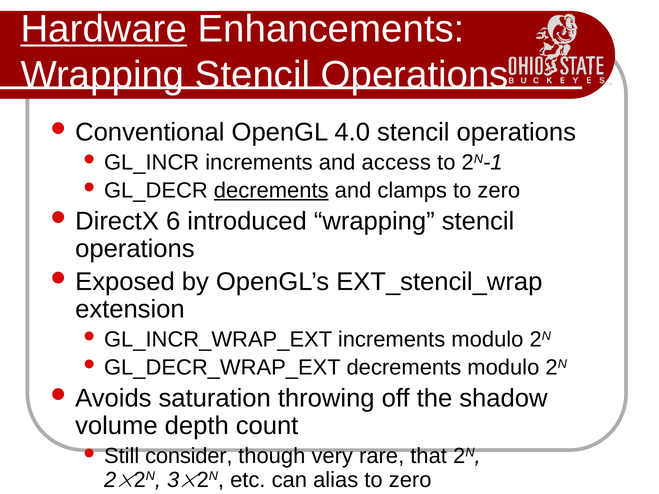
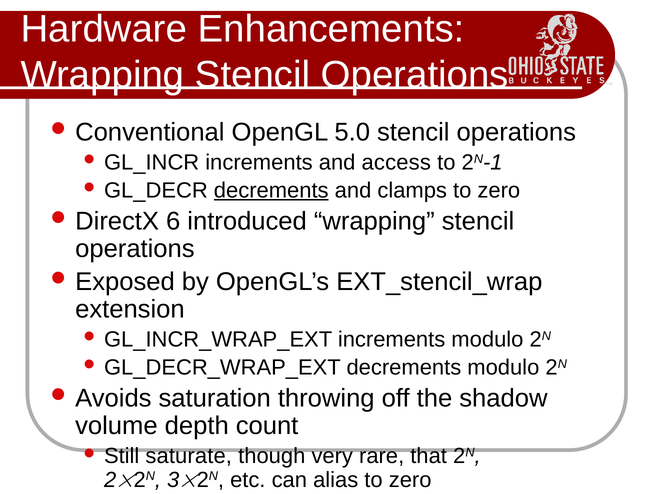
Hardware underline: present -> none
4.0: 4.0 -> 5.0
consider: consider -> saturate
